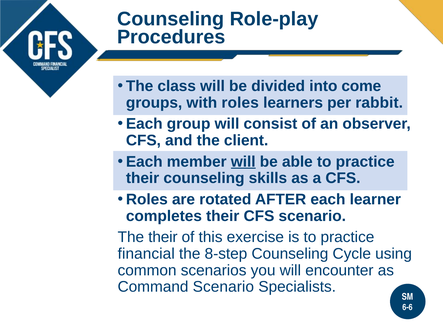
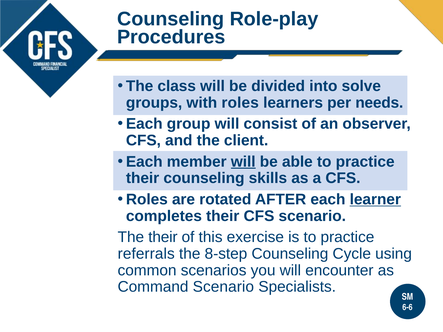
come: come -> solve
rabbit: rabbit -> needs
learner underline: none -> present
financial: financial -> referrals
